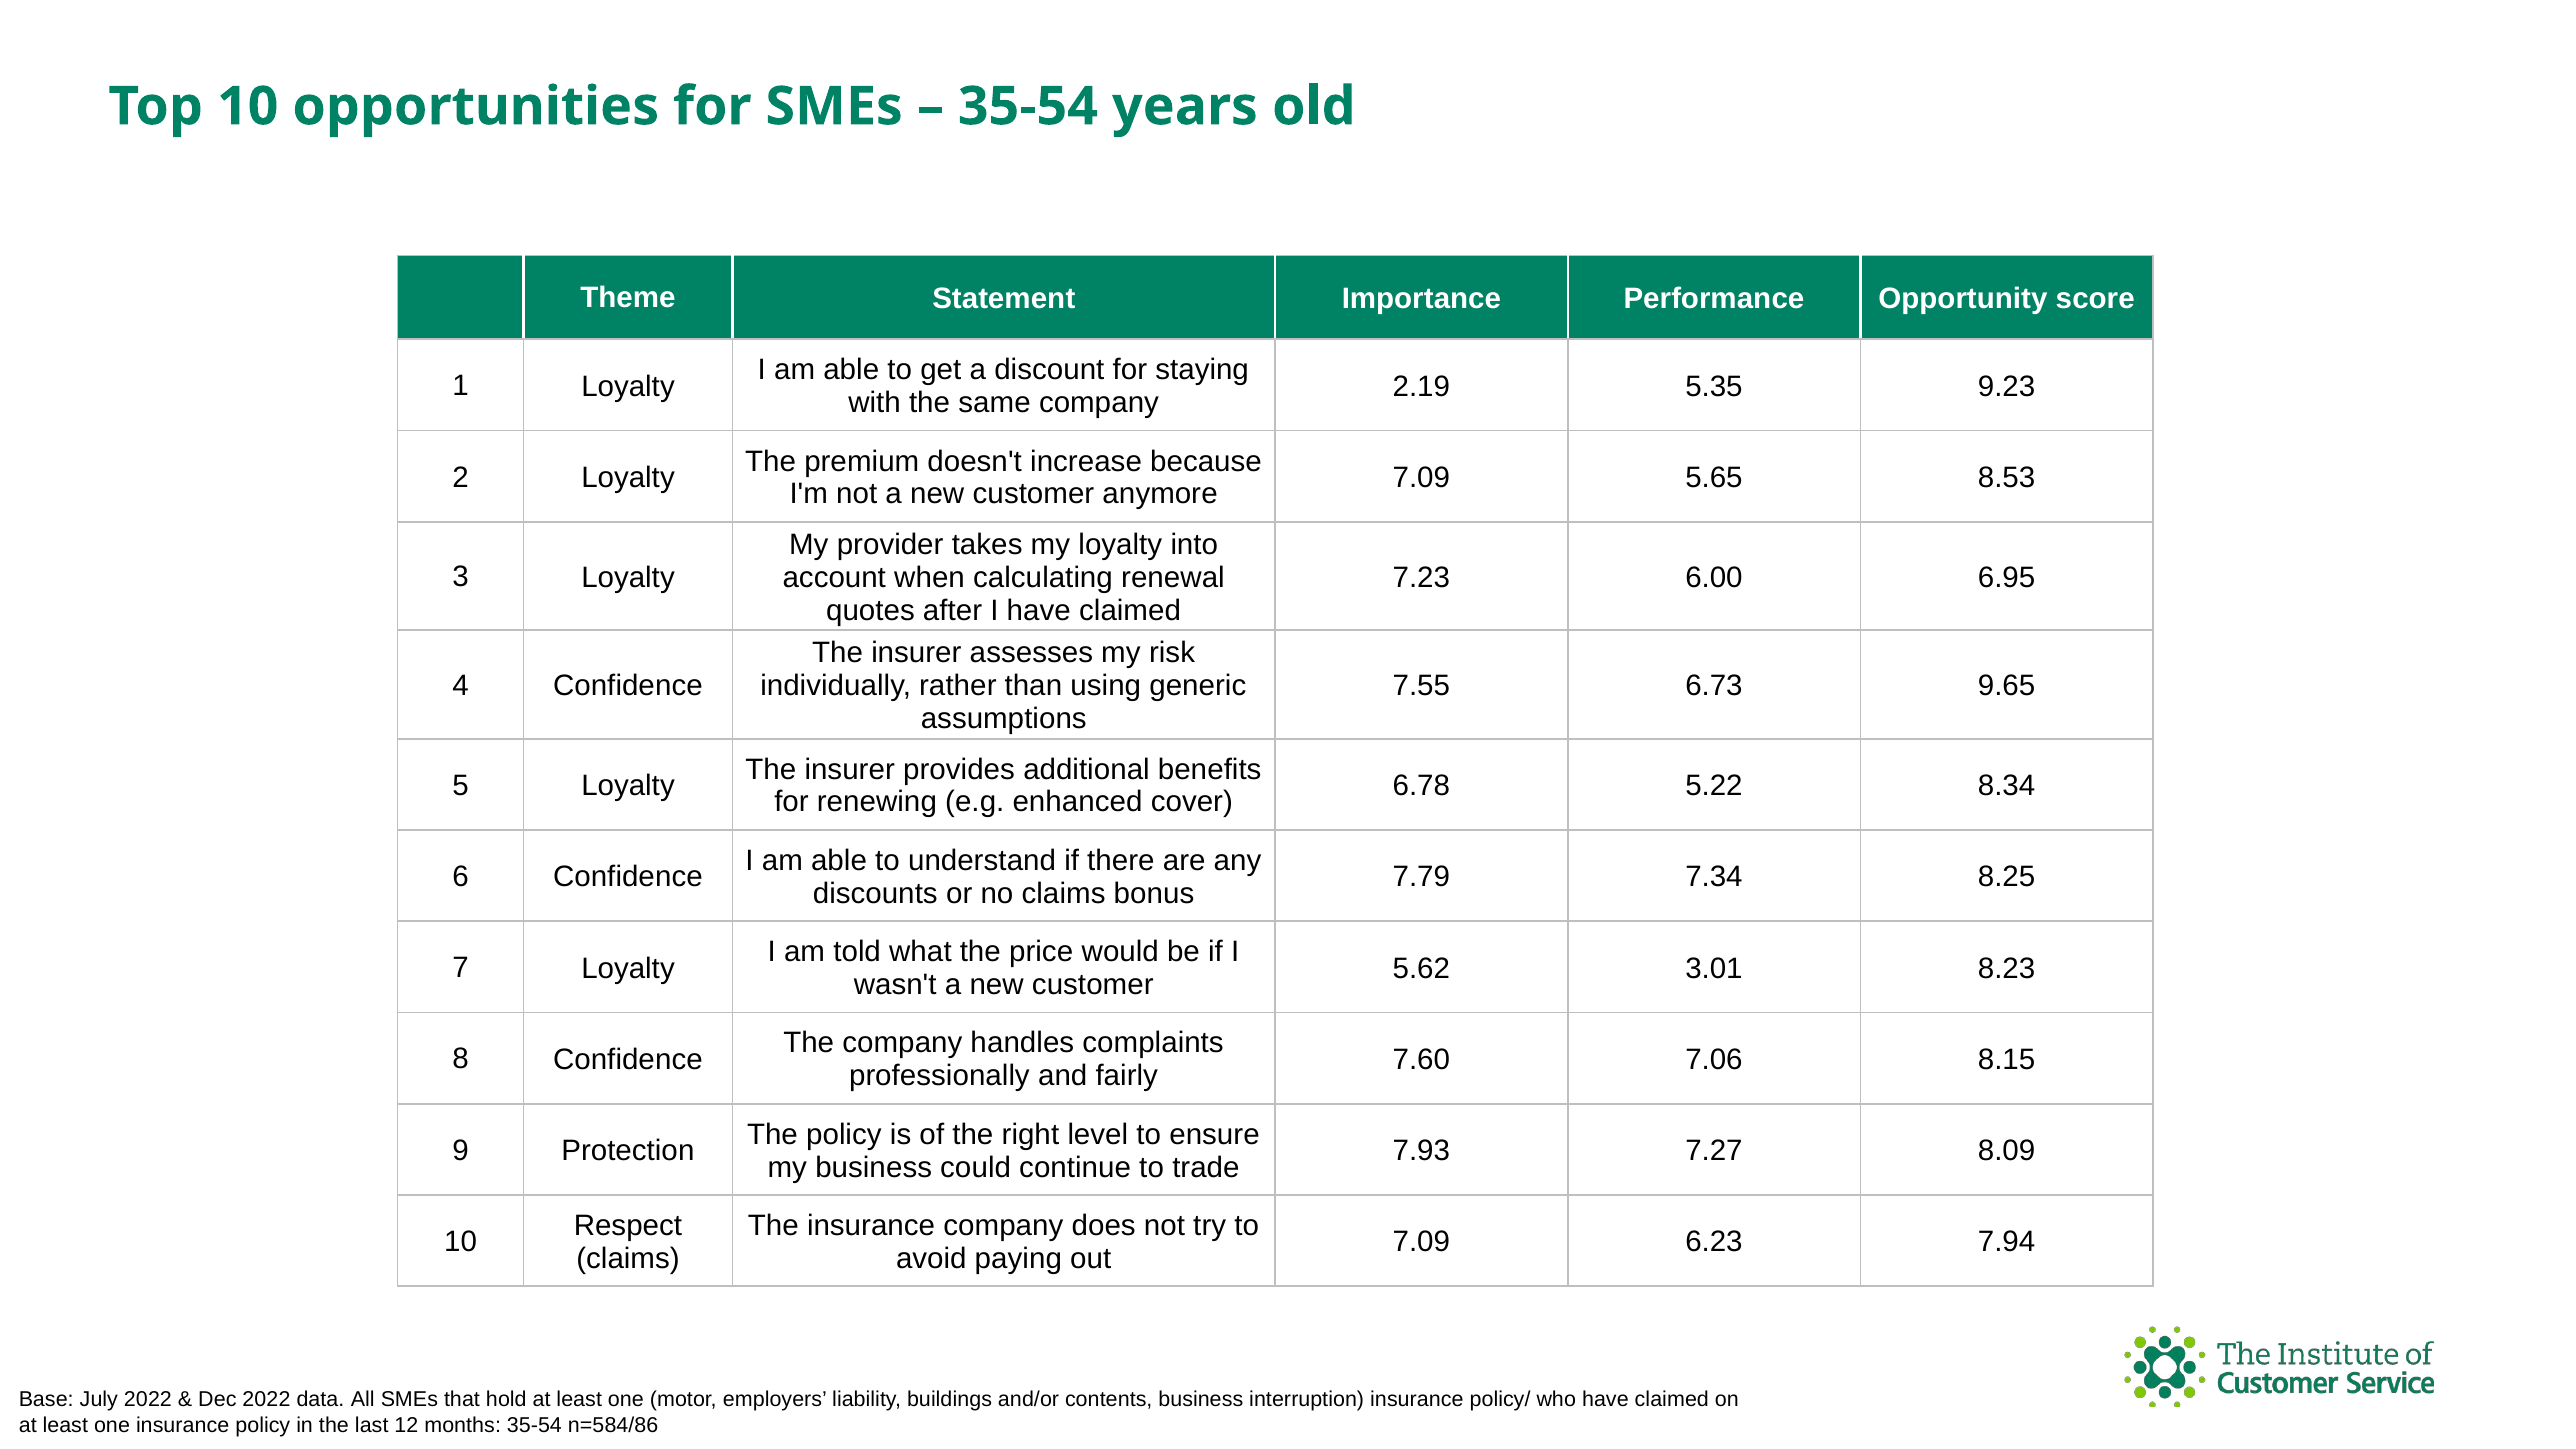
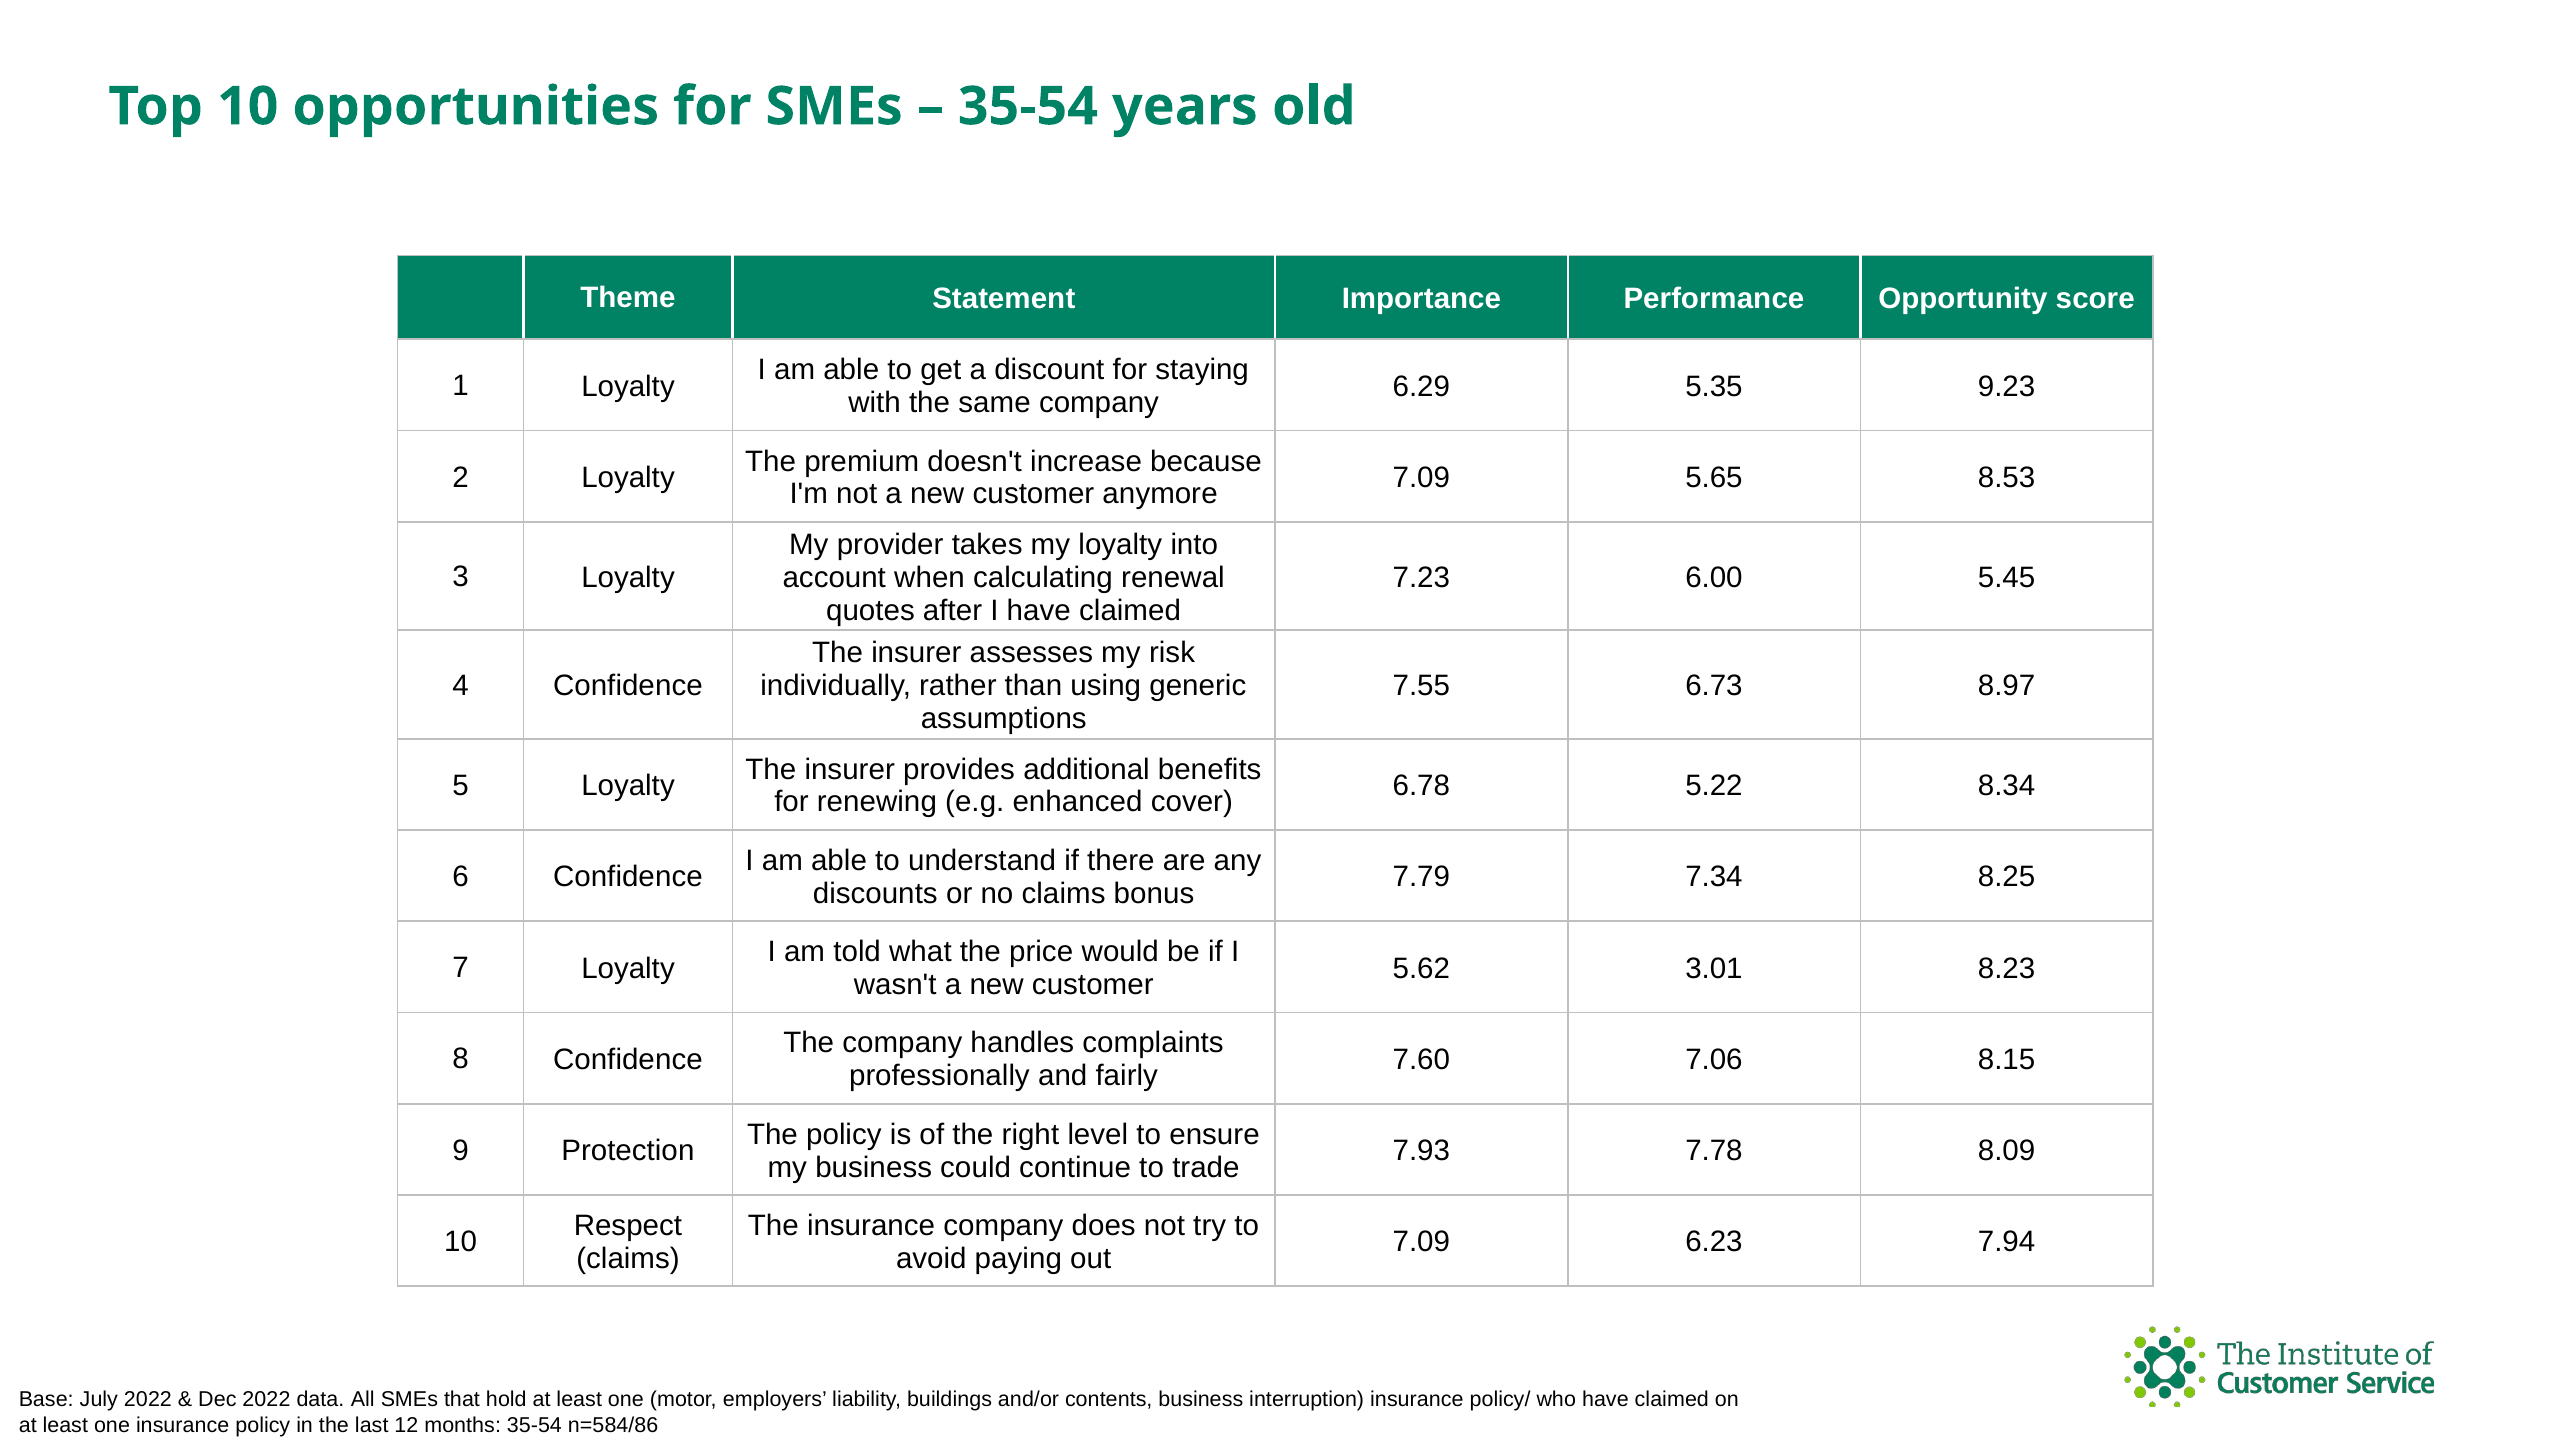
2.19: 2.19 -> 6.29
6.95: 6.95 -> 5.45
9.65: 9.65 -> 8.97
7.27: 7.27 -> 7.78
